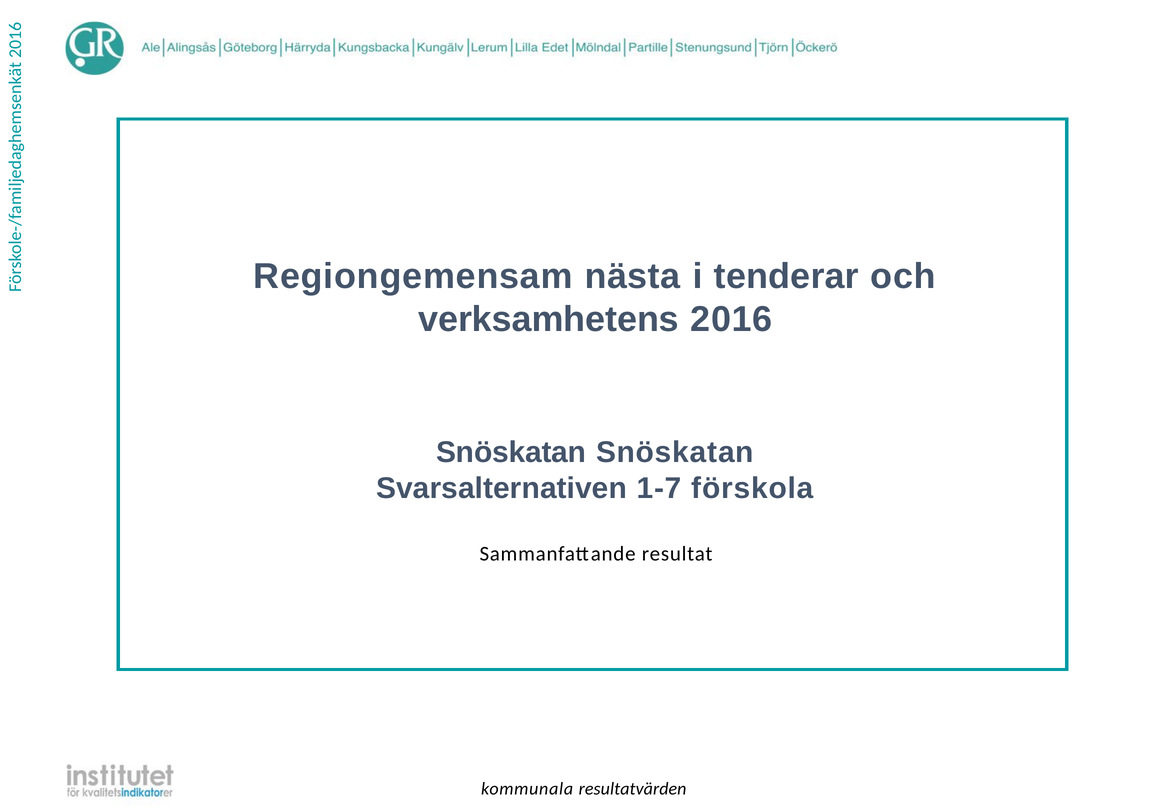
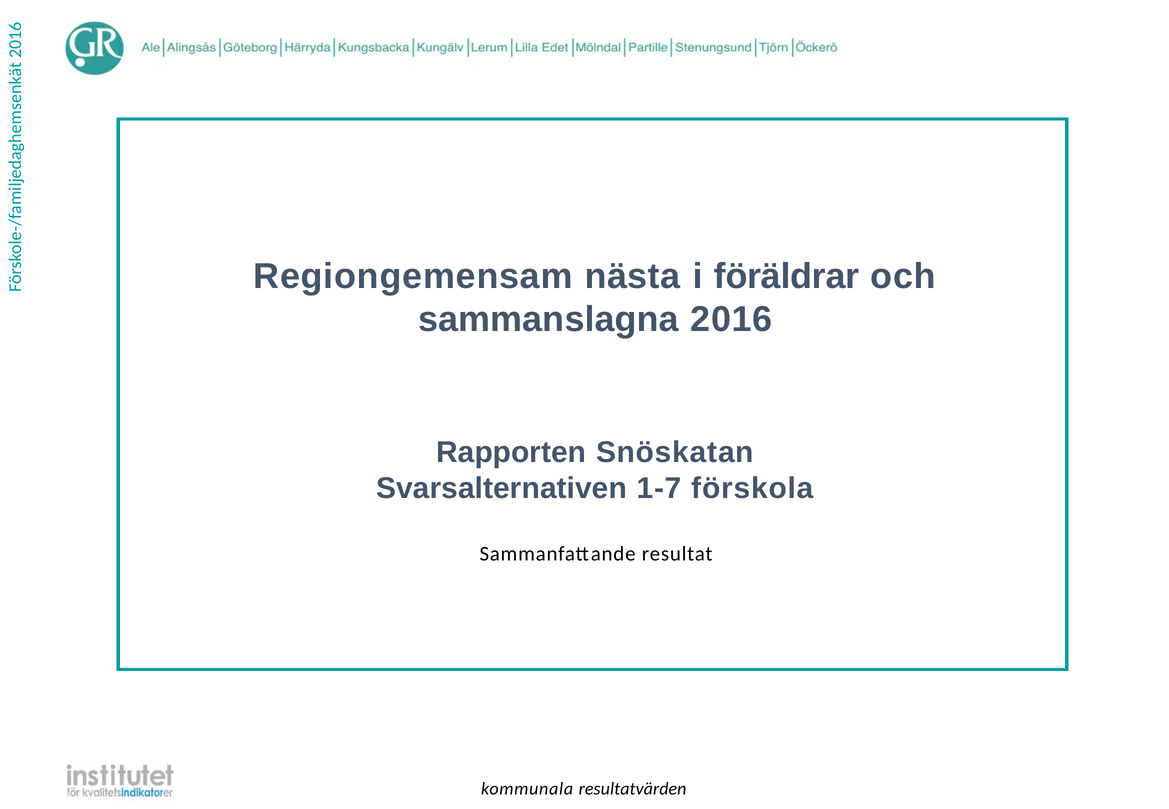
tenderar: tenderar -> föräldrar
verksamhetens: verksamhetens -> sammanslagna
Snöskatan at (511, 453): Snöskatan -> Rapporten
